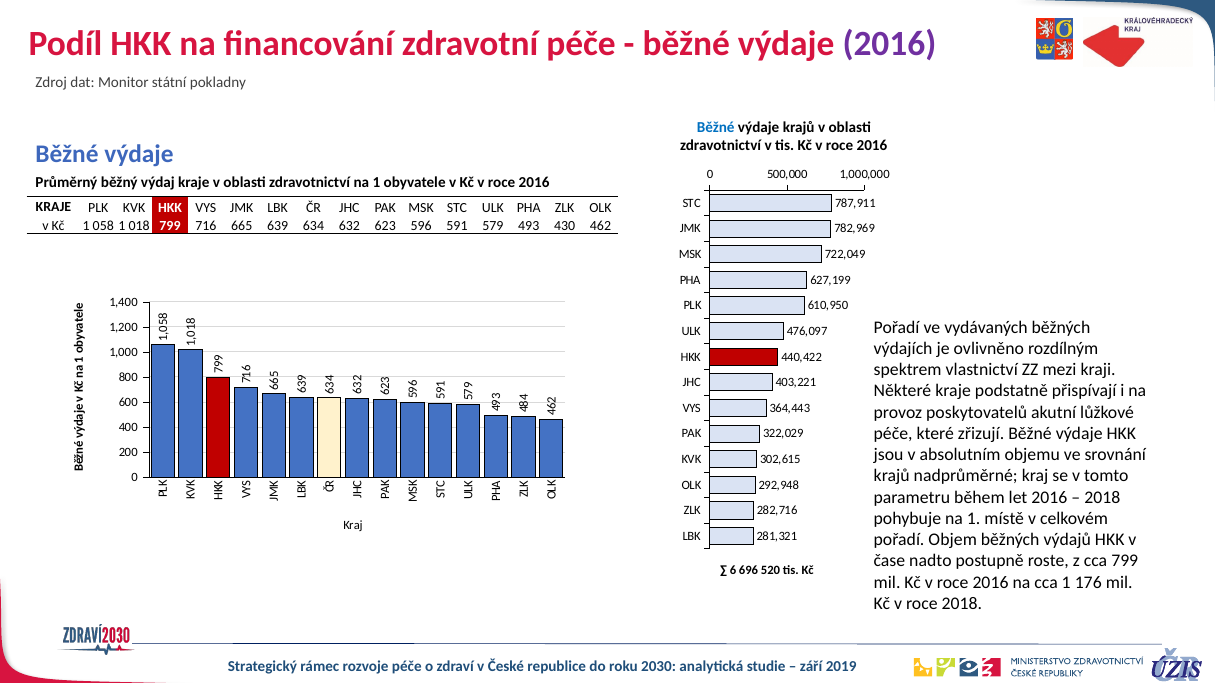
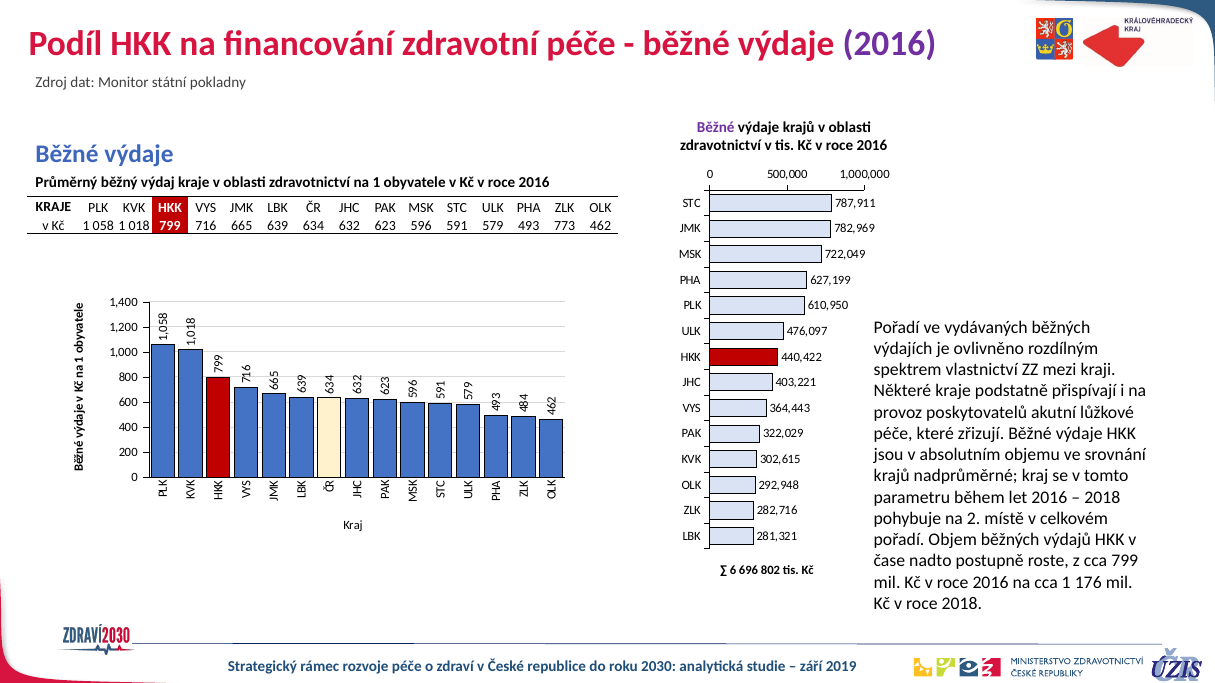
Běžné at (716, 128) colour: blue -> purple
430: 430 -> 773
pohybuje na 1: 1 -> 2
520: 520 -> 802
